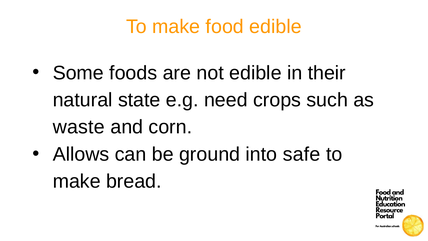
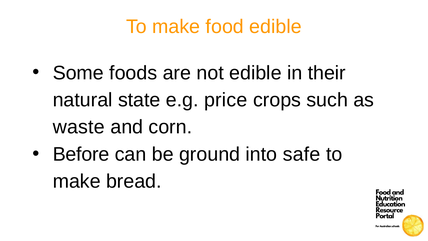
need: need -> price
Allows: Allows -> Before
